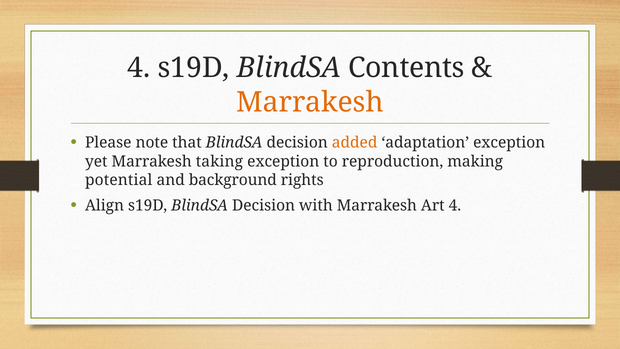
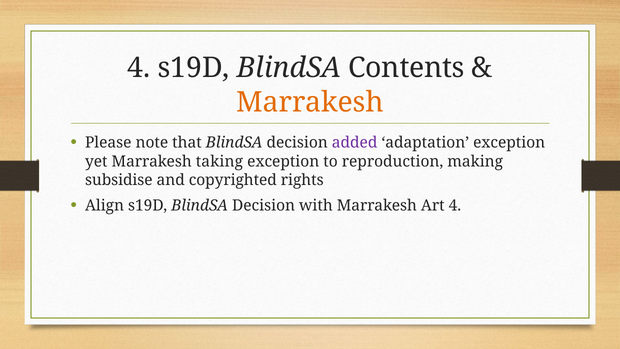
added colour: orange -> purple
potential: potential -> subsidise
background: background -> copyrighted
